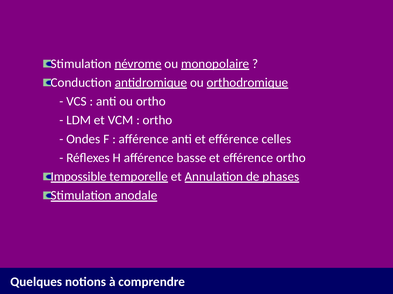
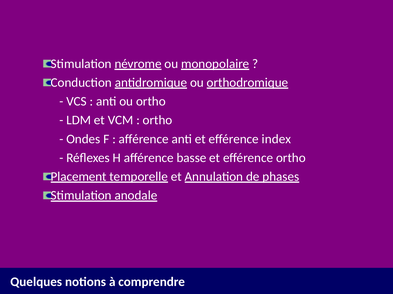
celles: celles -> index
Impossible: Impossible -> Placement
